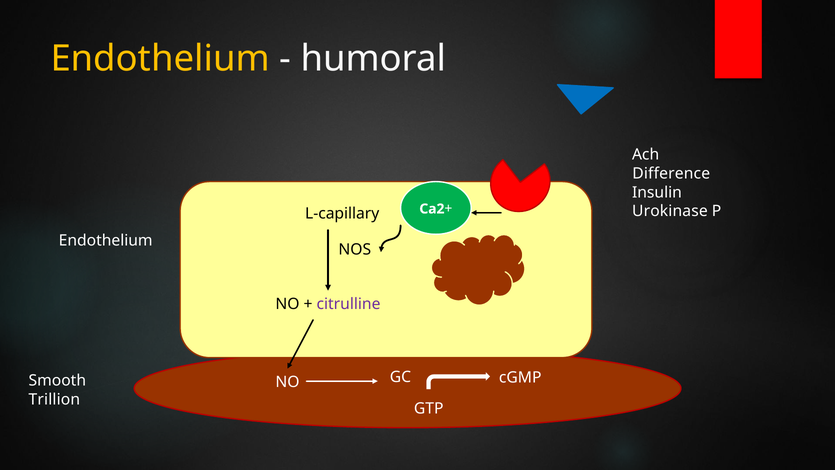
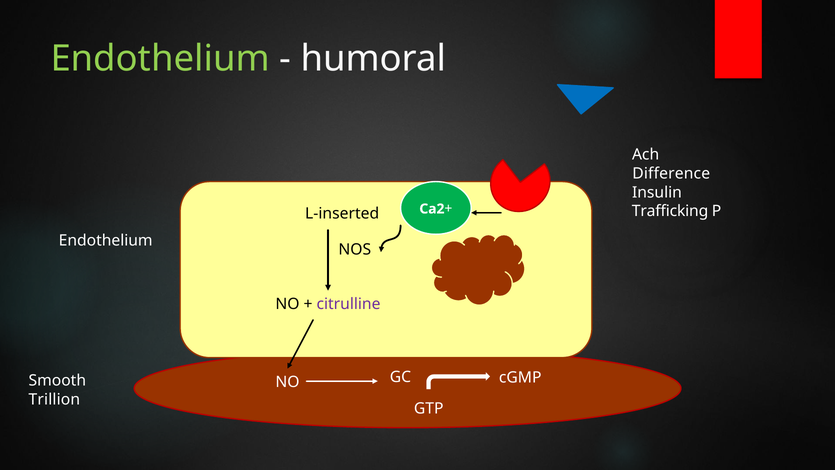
Endothelium at (160, 59) colour: yellow -> light green
Urokinase: Urokinase -> Trafficking
L-capillary: L-capillary -> L-inserted
